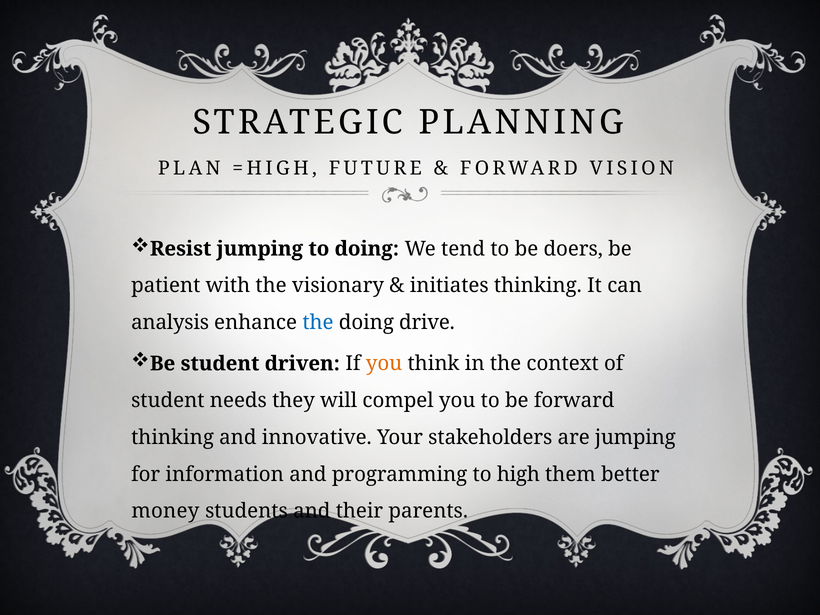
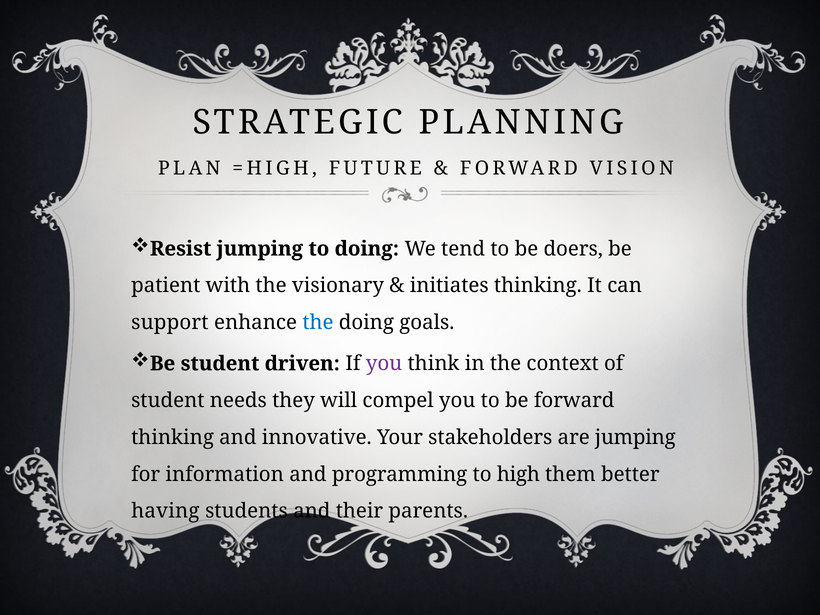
analysis: analysis -> support
drive: drive -> goals
you at (384, 364) colour: orange -> purple
money: money -> having
